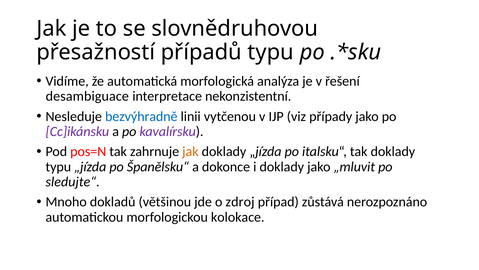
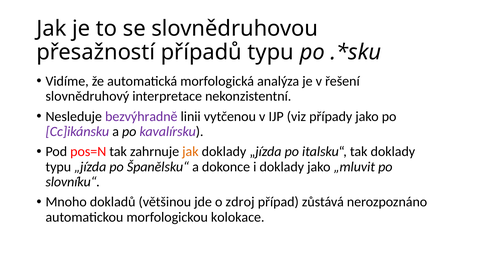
desambiguace: desambiguace -> slovnědruhový
bezvýhradně colour: blue -> purple
sledujte“: sledujte“ -> slovníku“
